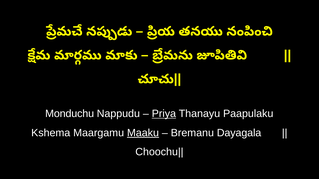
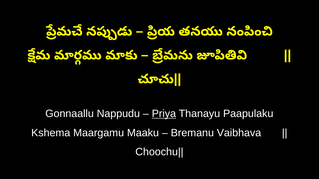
Monduchu: Monduchu -> Gonnaallu
Maaku underline: present -> none
Dayagala: Dayagala -> Vaibhava
